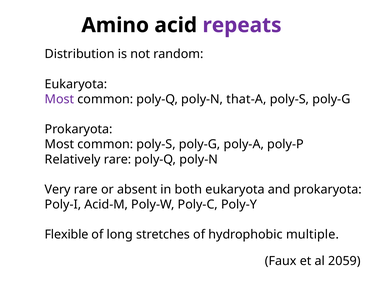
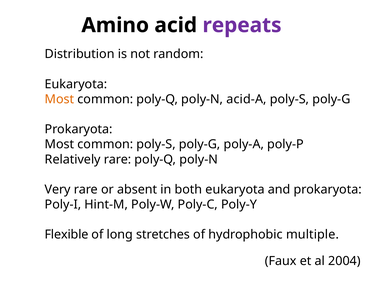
Most at (59, 99) colour: purple -> orange
that-A: that-A -> acid-A
Acid-M: Acid-M -> Hint-M
2059: 2059 -> 2004
